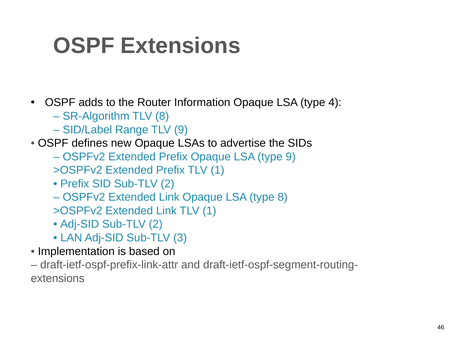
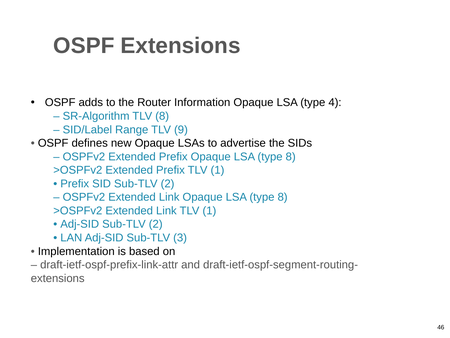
9 at (291, 156): 9 -> 8
